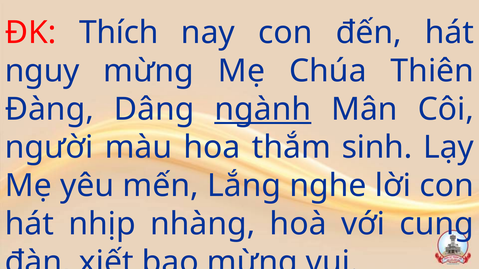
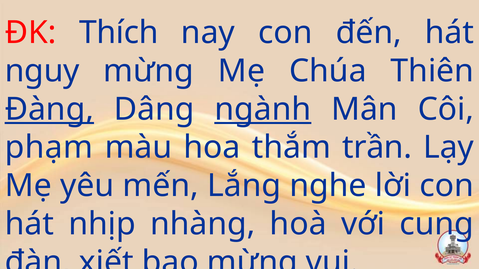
Đàng underline: none -> present
người: người -> phạm
sinh: sinh -> trần
